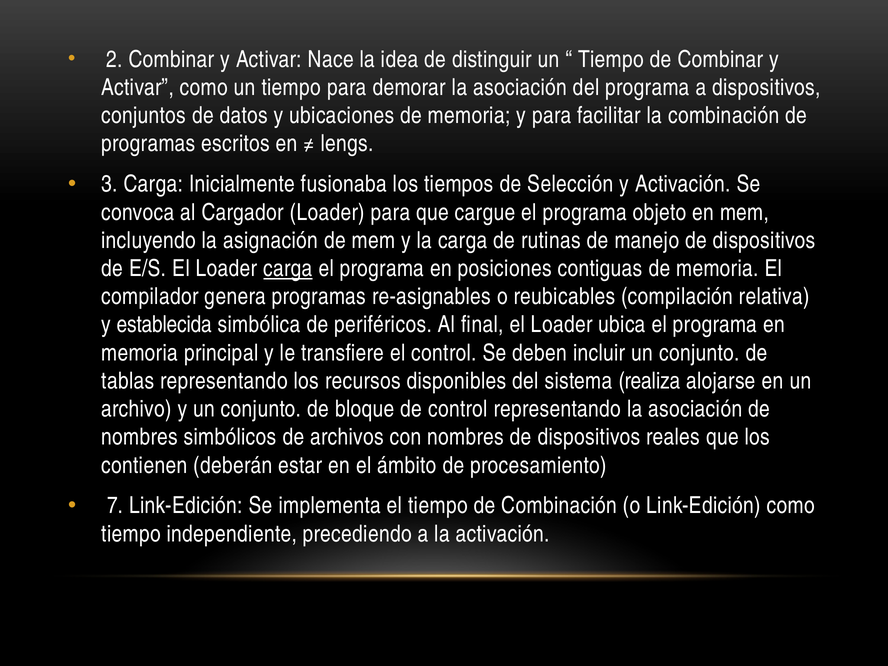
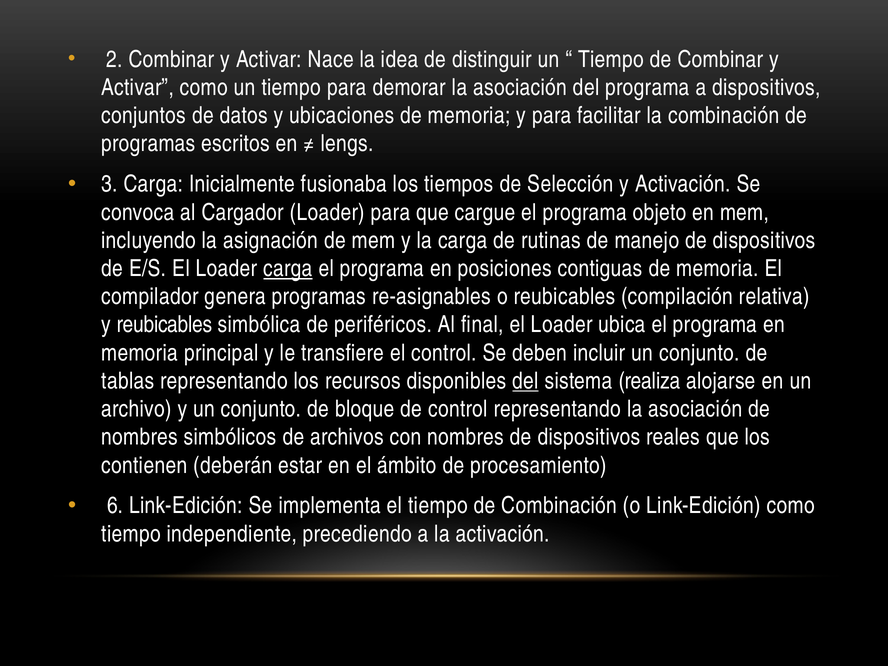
y establecida: establecida -> reubicables
del at (525, 381) underline: none -> present
7: 7 -> 6
